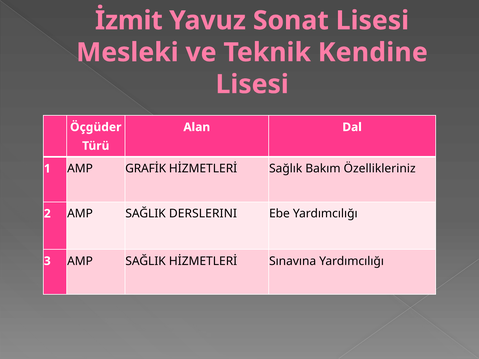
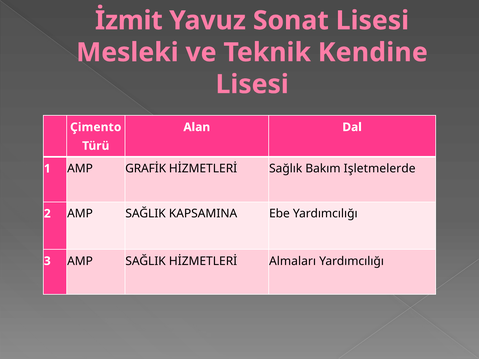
Öçgüder: Öçgüder -> Çimento
Özellikleriniz: Özellikleriniz -> Işletmelerde
DERSLERINI: DERSLERINI -> KAPSAMINA
Sınavına: Sınavına -> Almaları
